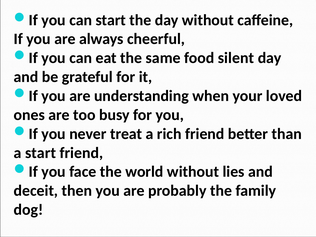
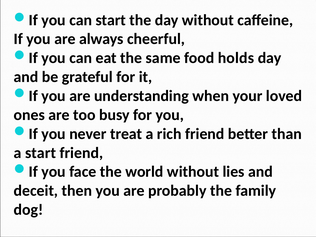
silent: silent -> holds
